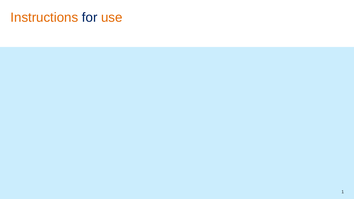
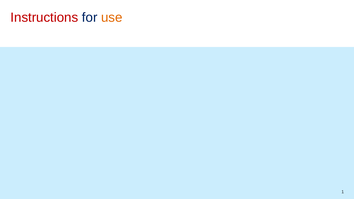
Instructions colour: orange -> red
